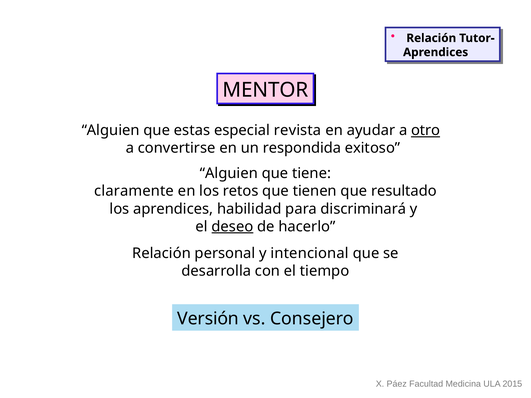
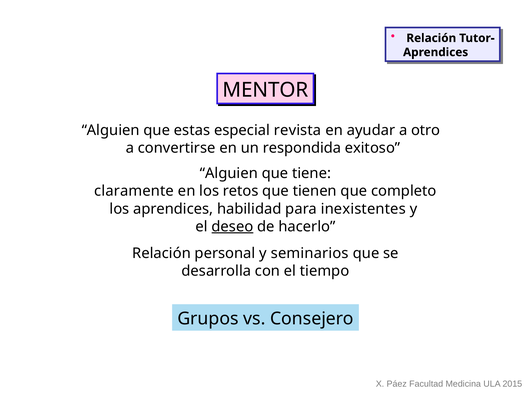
otro underline: present -> none
resultado: resultado -> completo
discriminará: discriminará -> inexistentes
intencional: intencional -> seminarios
Versión: Versión -> Grupos
